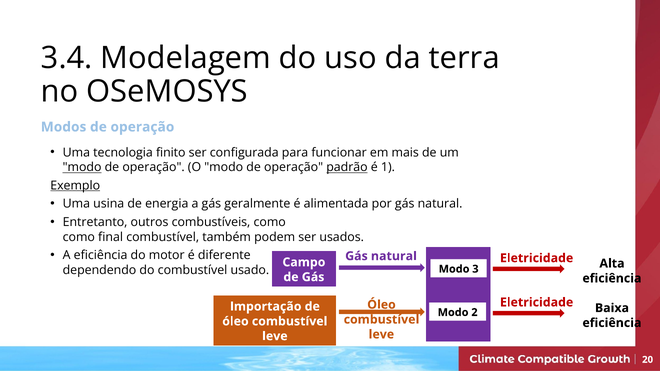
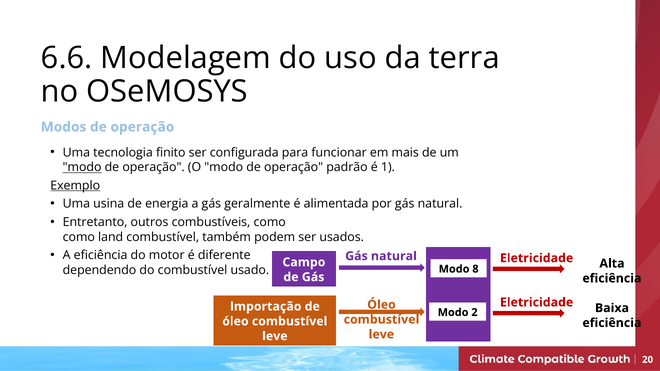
3.4: 3.4 -> 6.6
padrão underline: present -> none
final: final -> land
3: 3 -> 8
